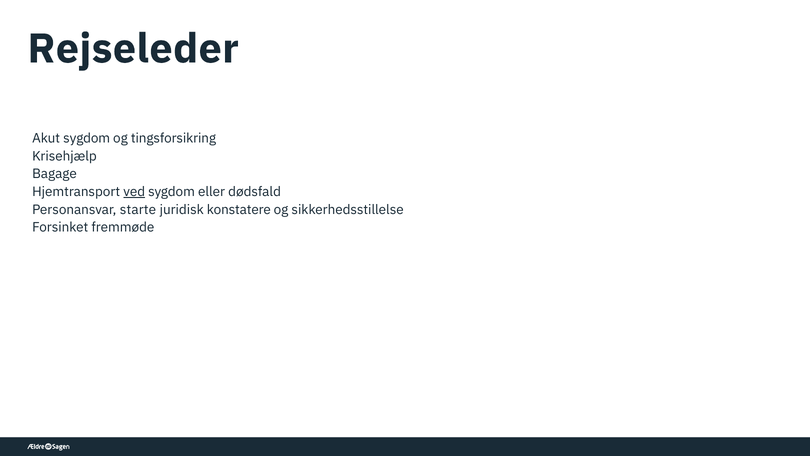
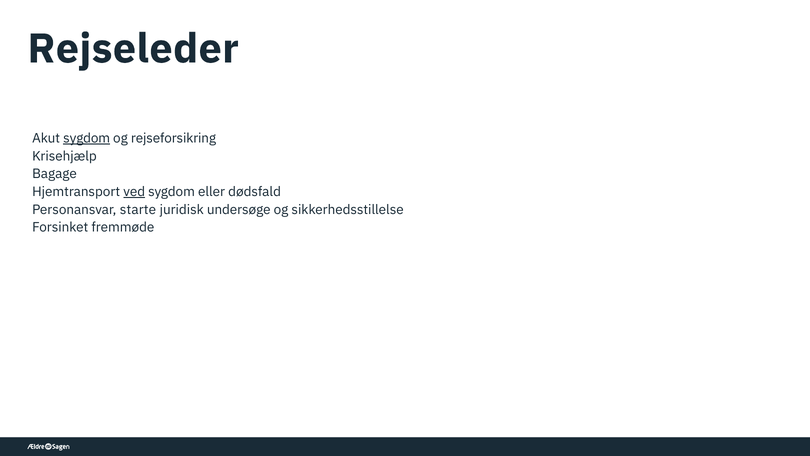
sygdom at (87, 138) underline: none -> present
tingsforsikring: tingsforsikring -> rejseforsikring
konstatere: konstatere -> undersøge
